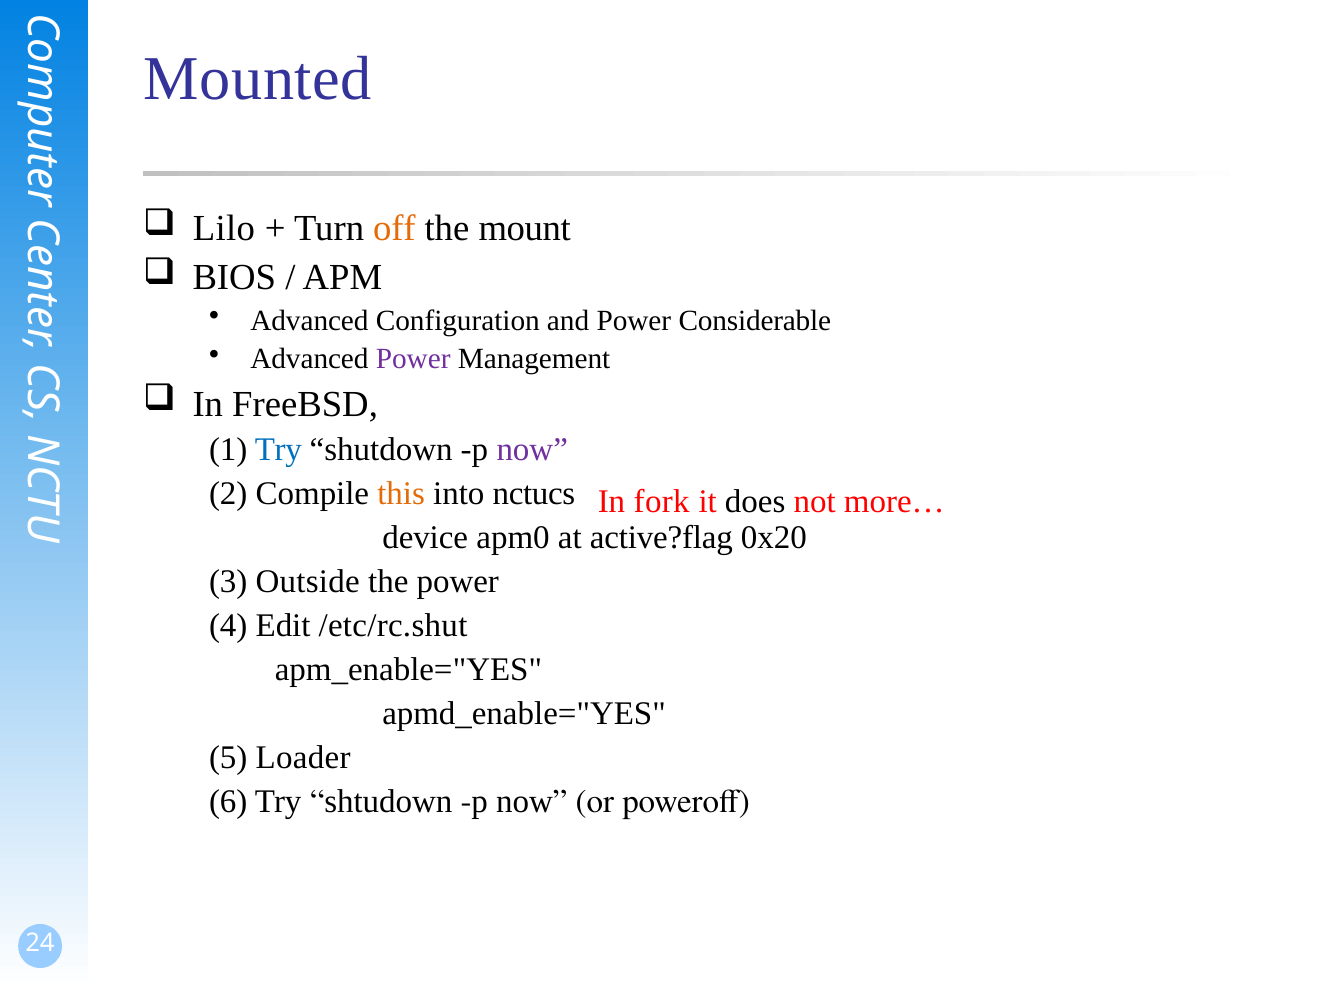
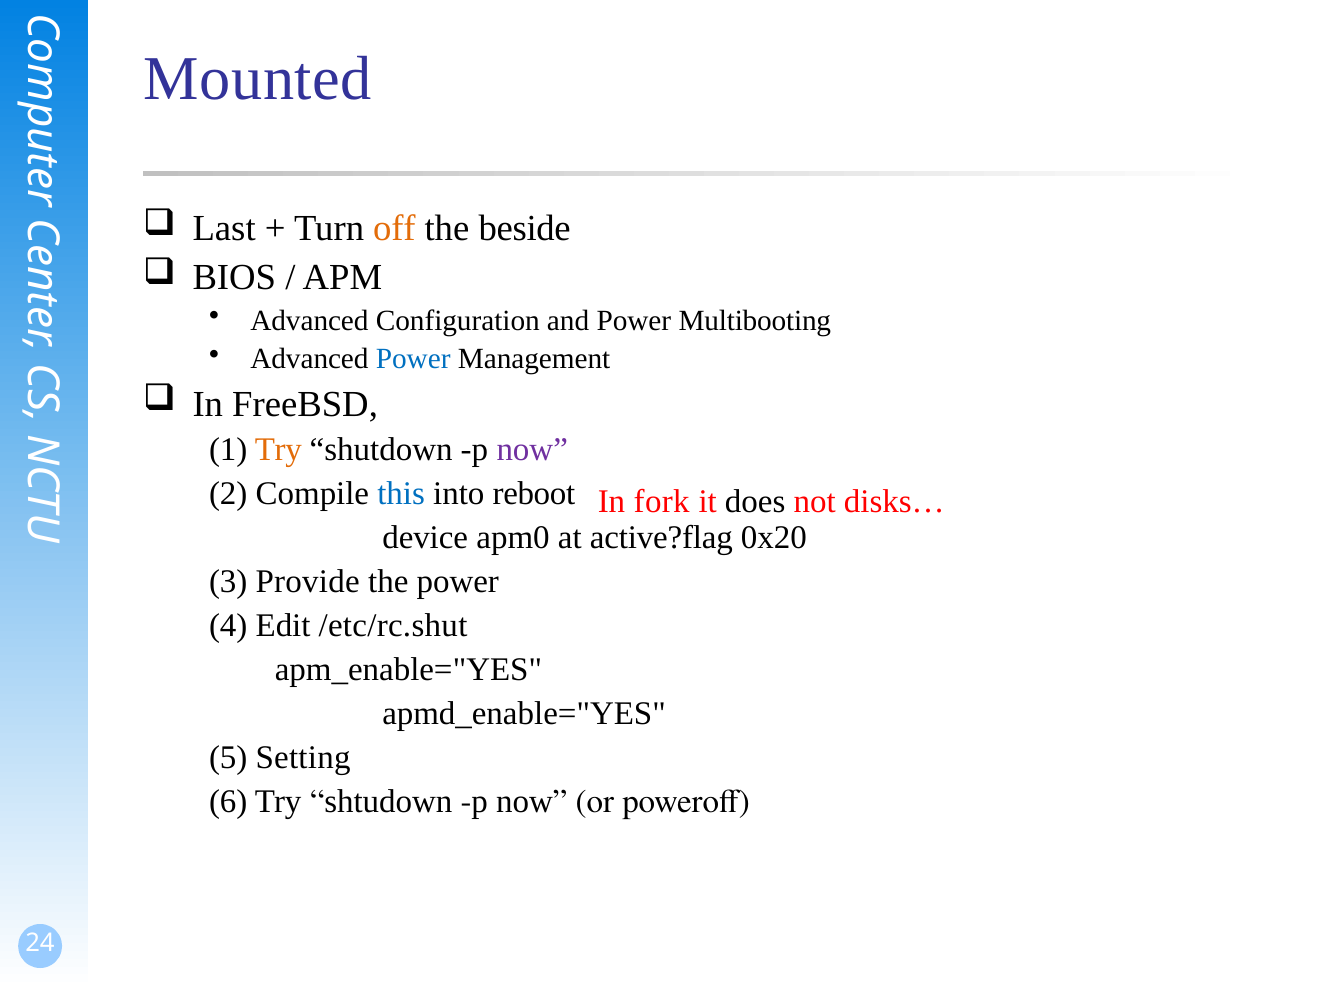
Lilo: Lilo -> Last
mount: mount -> beside
Considerable: Considerable -> Multibooting
Power at (413, 359) colour: purple -> blue
Try at (278, 450) colour: blue -> orange
this colour: orange -> blue
nctucs: nctucs -> reboot
more…: more… -> disks…
Outside: Outside -> Provide
Loader: Loader -> Setting
